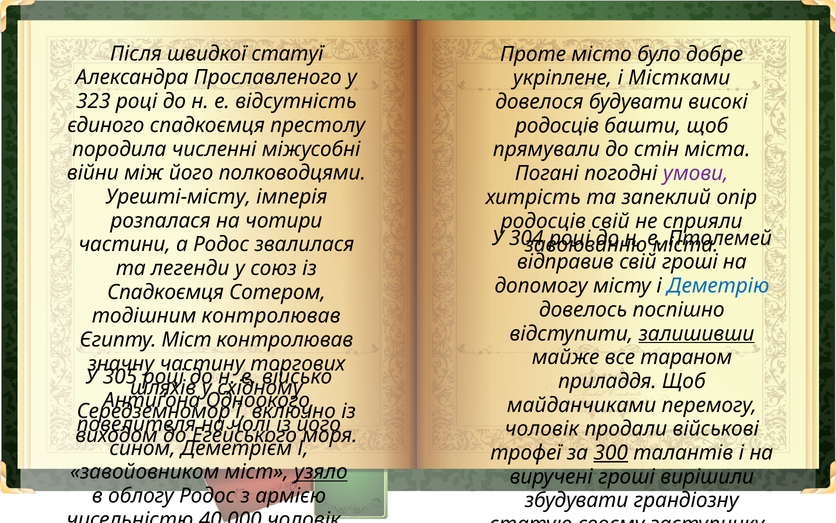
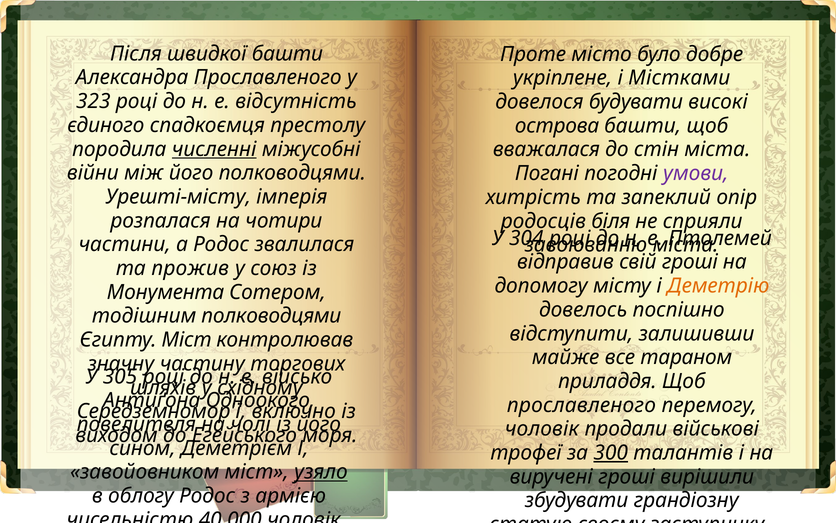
швидкої статуї: статуї -> башти
родосців at (557, 126): родосців -> острова
численні underline: none -> present
прямували: прямували -> вважалася
родосців свій: свій -> біля
легенди: легенди -> прожив
Деметрію colour: blue -> orange
Спадкоємця at (166, 292): Спадкоємця -> Монумента
тодішним контролював: контролював -> полководцями
залишивши underline: present -> none
майданчиками at (582, 405): майданчиками -> прославленого
